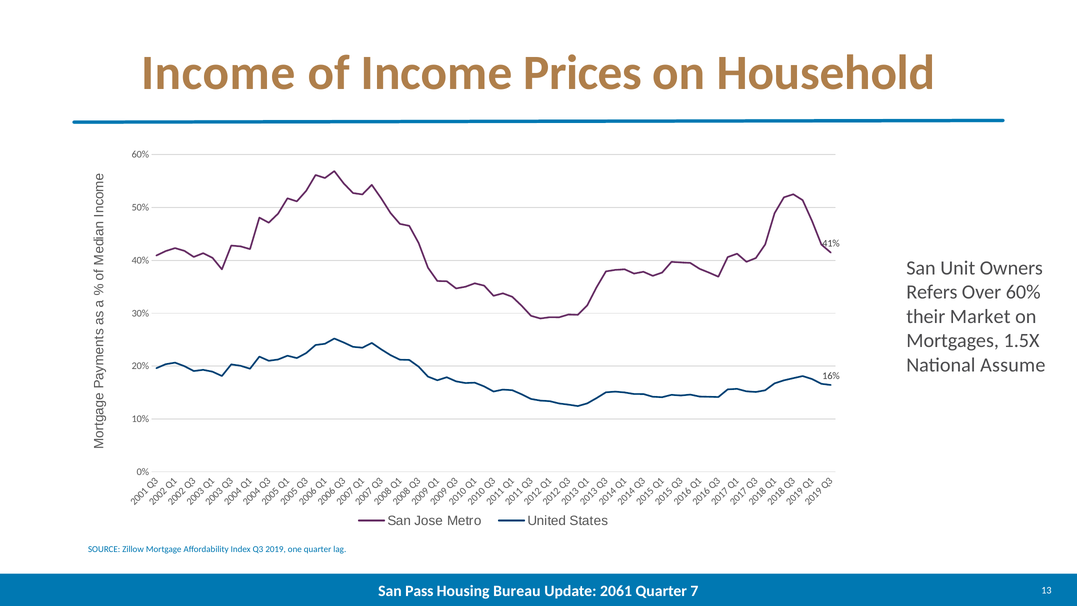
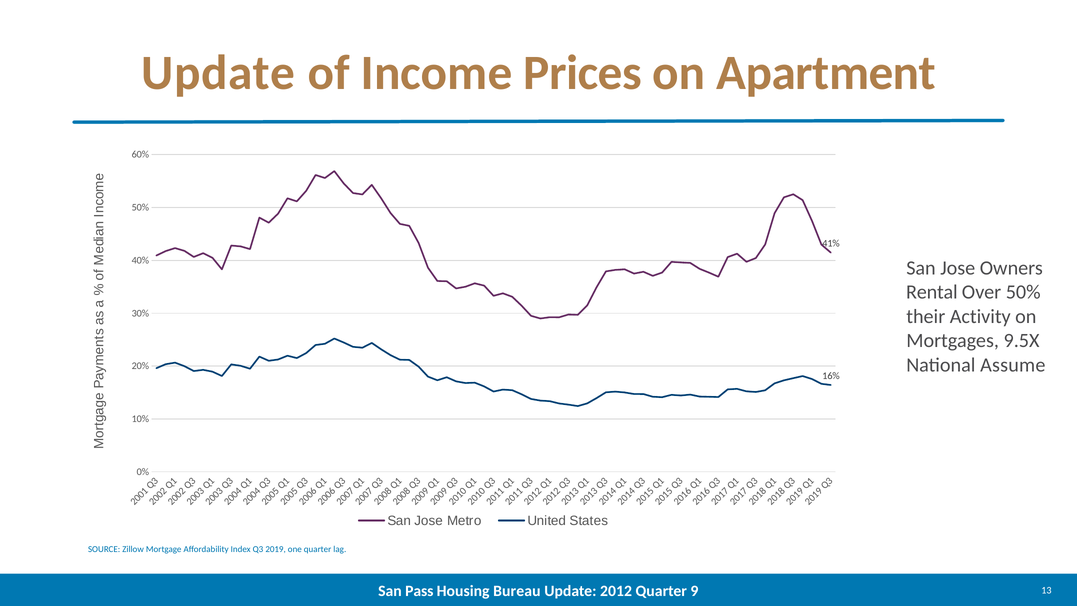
Income at (218, 73): Income -> Update
Household: Household -> Apartment
Unit at (958, 268): Unit -> Jose
Refers: Refers -> Rental
Over 60%: 60% -> 50%
Market: Market -> Activity
1.5X: 1.5X -> 9.5X
2061: 2061 -> 2012
Quarter 7: 7 -> 9
